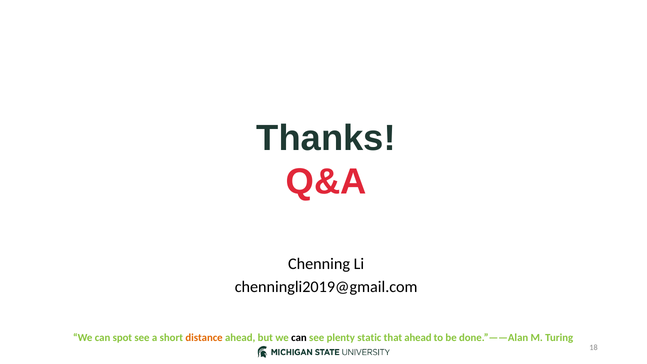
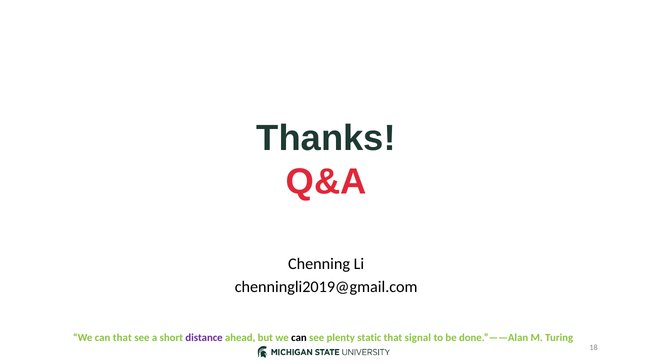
can spot: spot -> that
distance colour: orange -> purple
that ahead: ahead -> signal
